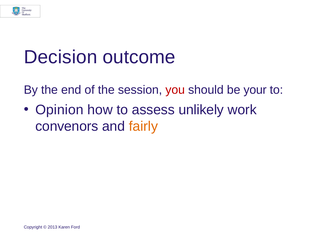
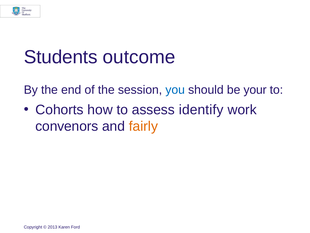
Decision: Decision -> Students
you colour: red -> blue
Opinion: Opinion -> Cohorts
unlikely: unlikely -> identify
